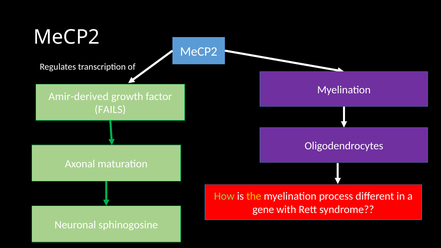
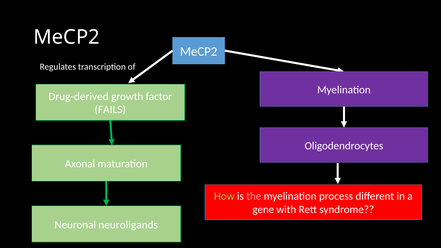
Amir-derived: Amir-derived -> Drug-derived
the colour: yellow -> pink
sphinogosine: sphinogosine -> neuroligands
